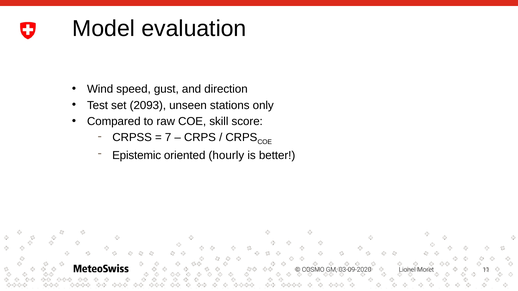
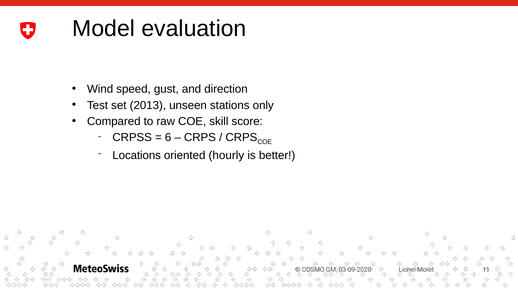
2093: 2093 -> 2013
7: 7 -> 6
Epistemic: Epistemic -> Locations
